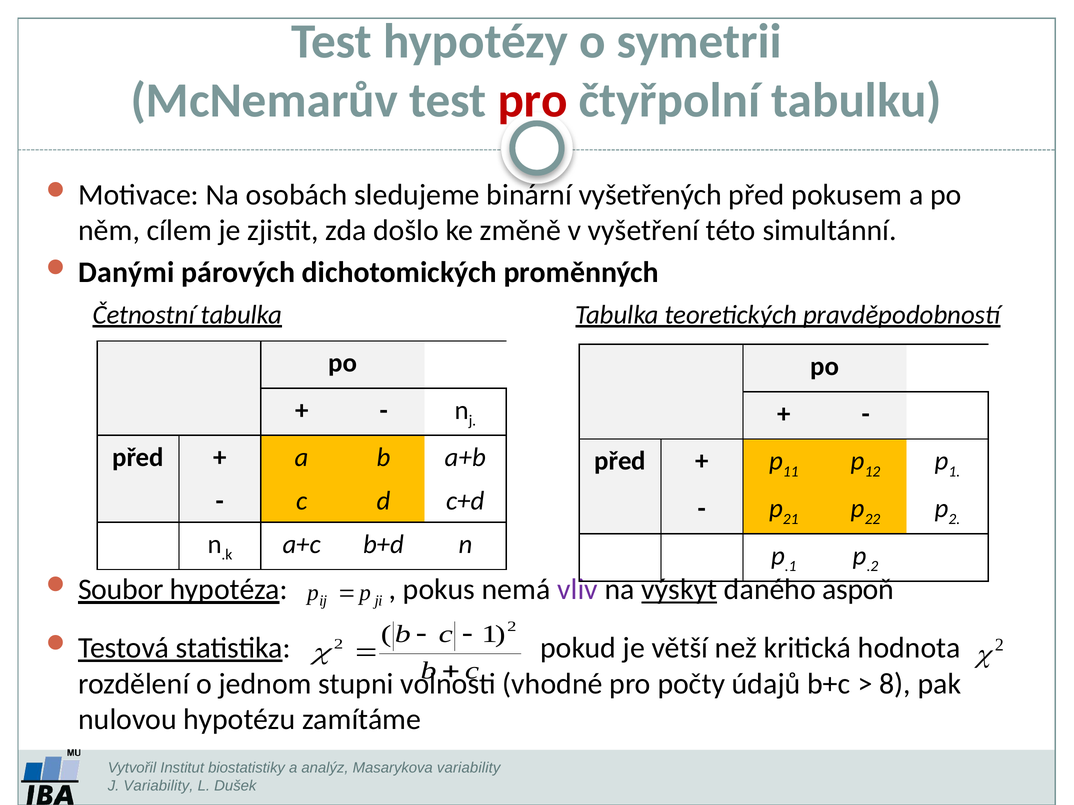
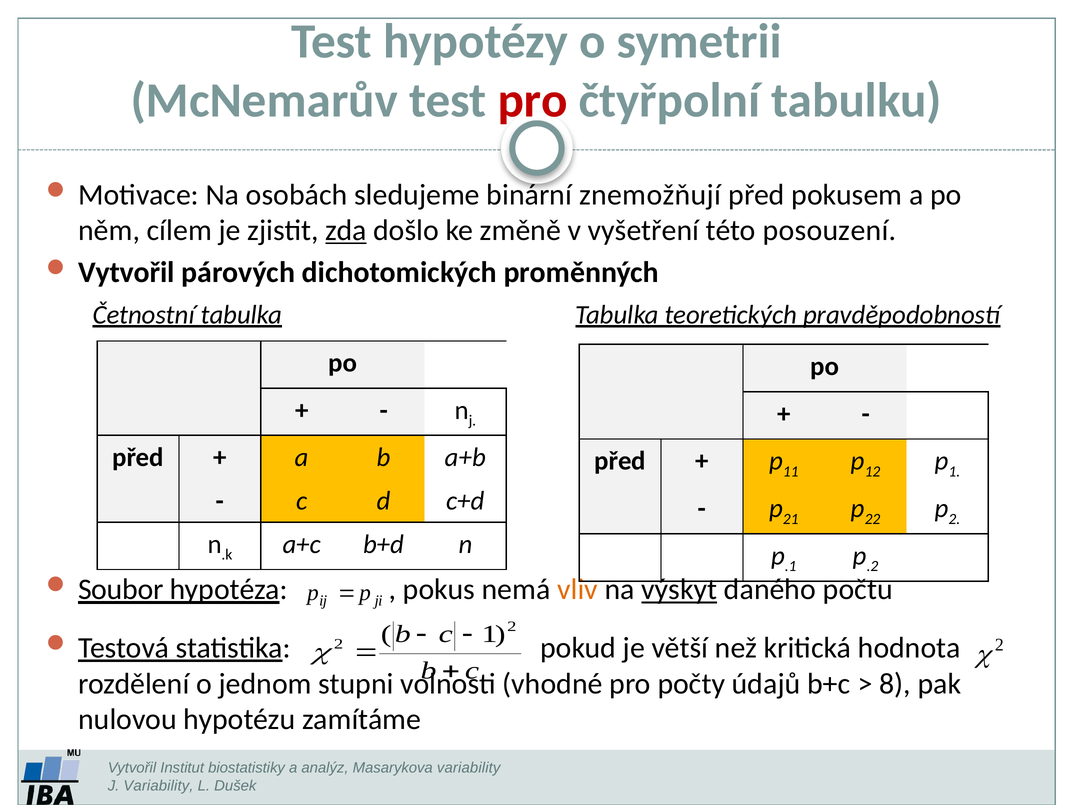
vyšetřených: vyšetřených -> znemožňují
zda underline: none -> present
simultánní: simultánní -> posouzení
Danými at (126, 272): Danými -> Vytvořil
vliv colour: purple -> orange
aspoň: aspoň -> počtu
